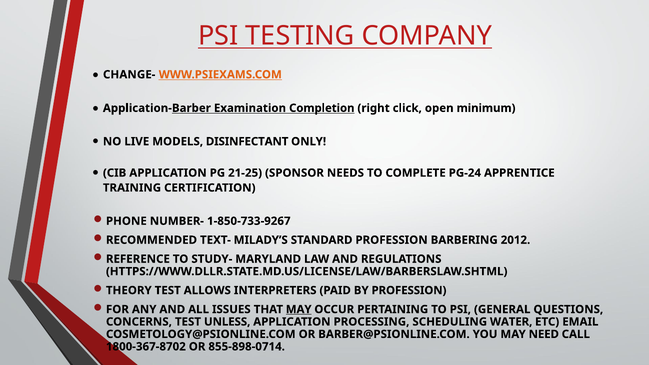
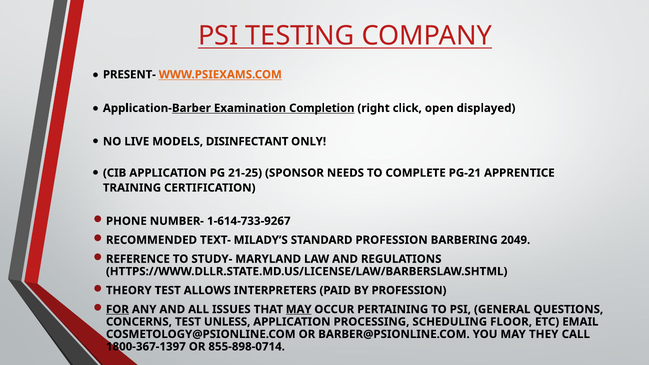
CHANGE-: CHANGE- -> PRESENT-
minimum: minimum -> displayed
PG-24: PG-24 -> PG-21
1-850-733-9267: 1-850-733-9267 -> 1-614-733-9267
2012: 2012 -> 2049
FOR underline: none -> present
WATER: WATER -> FLOOR
NEED: NEED -> THEY
1800-367-8702: 1800-367-8702 -> 1800-367-1397
